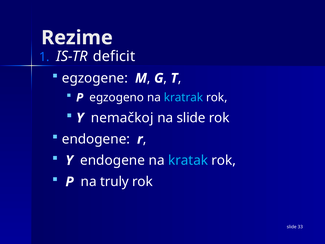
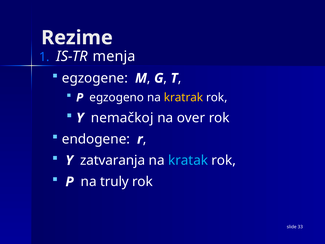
deficit: deficit -> menja
kratrak colour: light blue -> yellow
na slide: slide -> over
Y endogene: endogene -> zatvaranja
